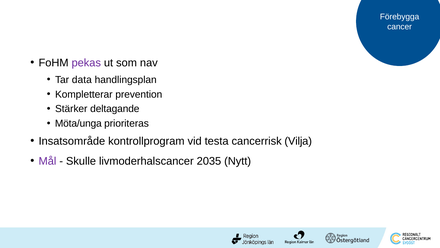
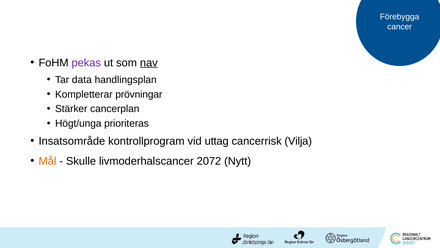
nav underline: none -> present
prevention: prevention -> prövningar
deltagande: deltagande -> cancerplan
Möta/unga: Möta/unga -> Högt/unga
testa: testa -> uttag
Mål colour: purple -> orange
2035: 2035 -> 2072
